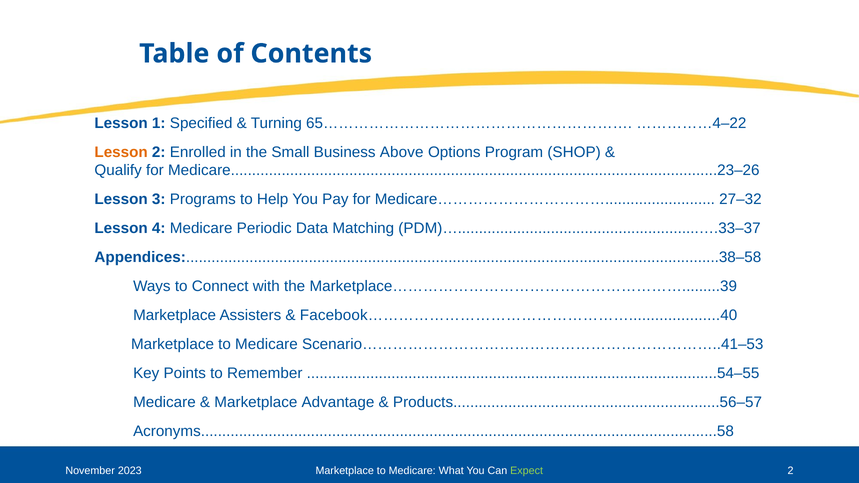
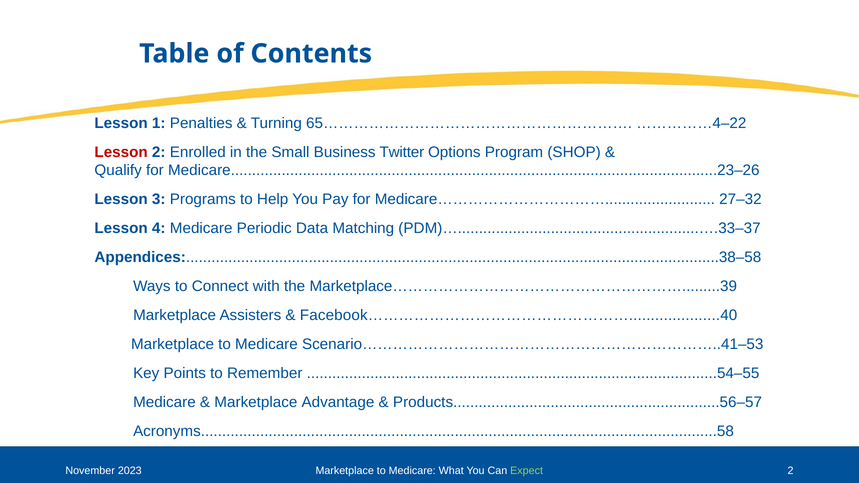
Specified: Specified -> Penalties
Lesson at (121, 152) colour: orange -> red
Above: Above -> Twitter
